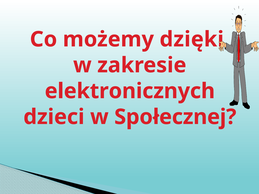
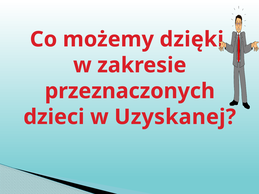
elektronicznych: elektronicznych -> przeznaczonych
Społecznej: Społecznej -> Uzyskanej
